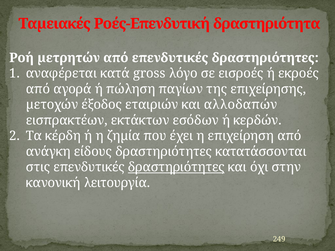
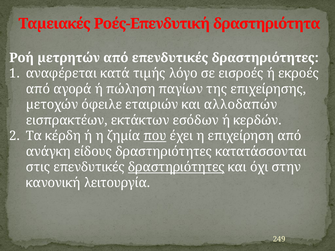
gross: gross -> τιµής
έξοδος: έξοδος -> όφειλε
που underline: none -> present
